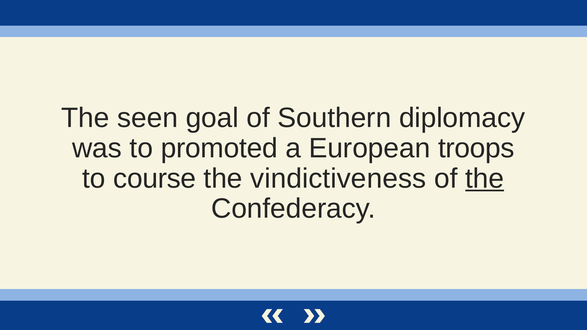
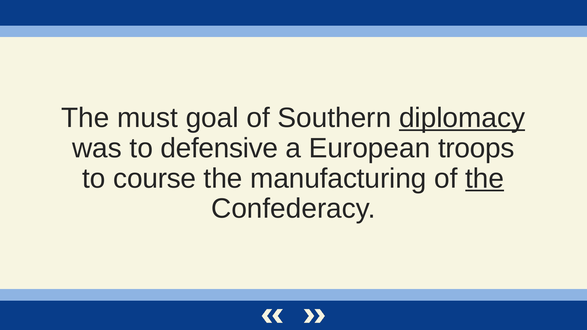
seen: seen -> must
diplomacy underline: none -> present
promoted: promoted -> defensive
vindictiveness: vindictiveness -> manufacturing
